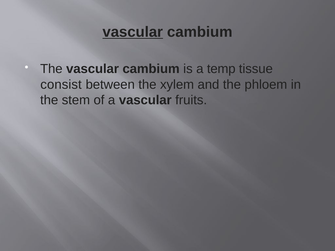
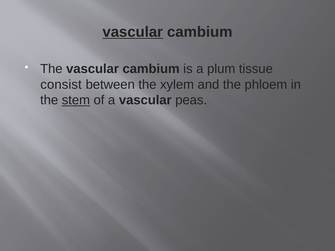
temp: temp -> plum
stem underline: none -> present
fruits: fruits -> peas
